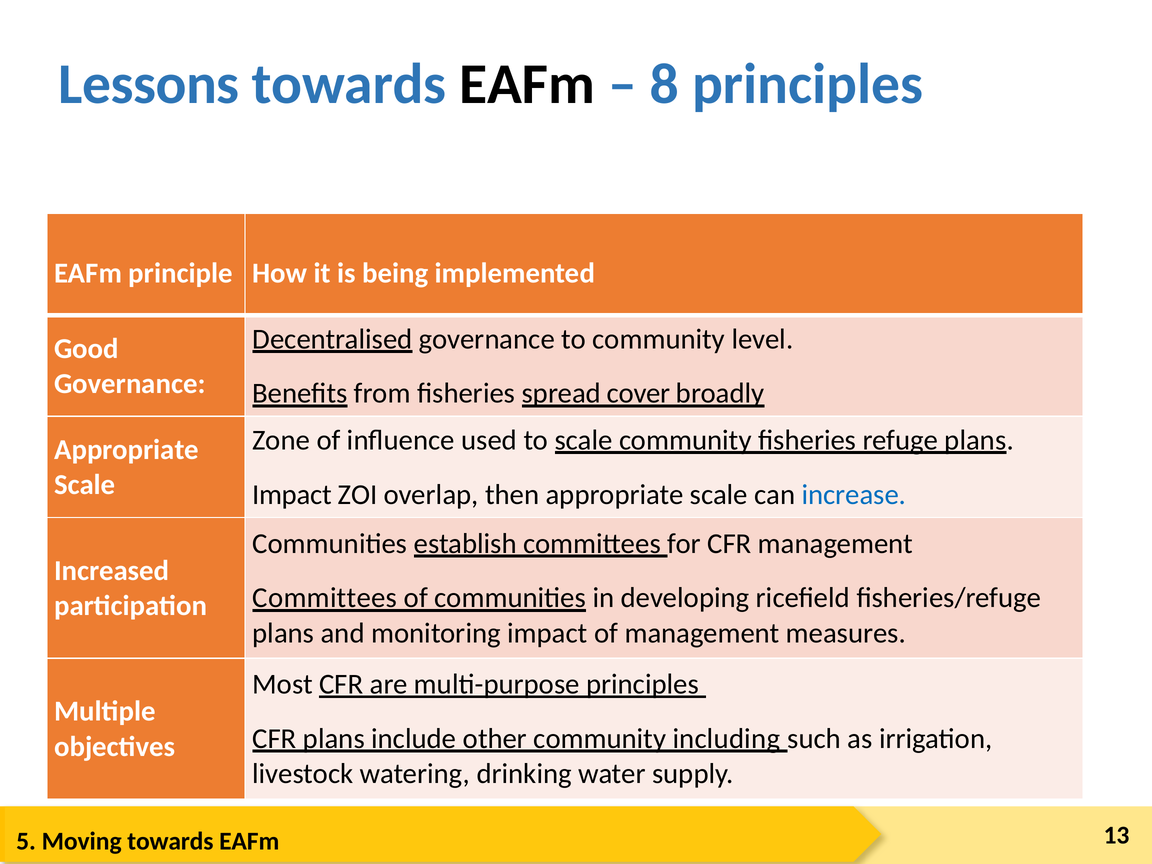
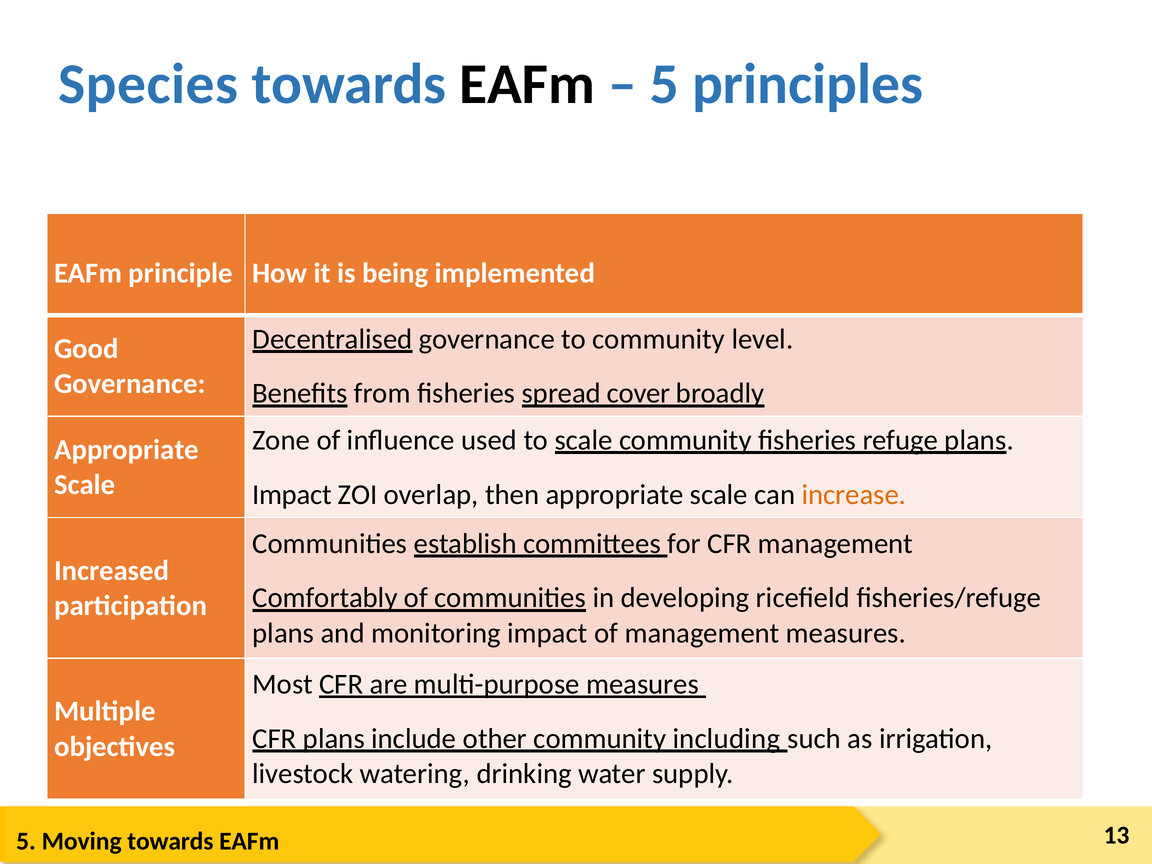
Lessons: Lessons -> Species
8 at (664, 84): 8 -> 5
increase colour: blue -> orange
Committees at (325, 598): Committees -> Comfortably
multi-purpose principles: principles -> measures
